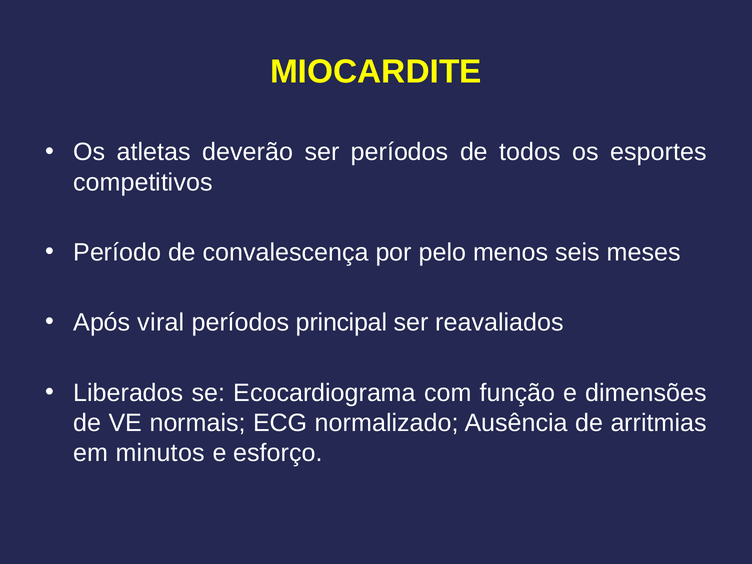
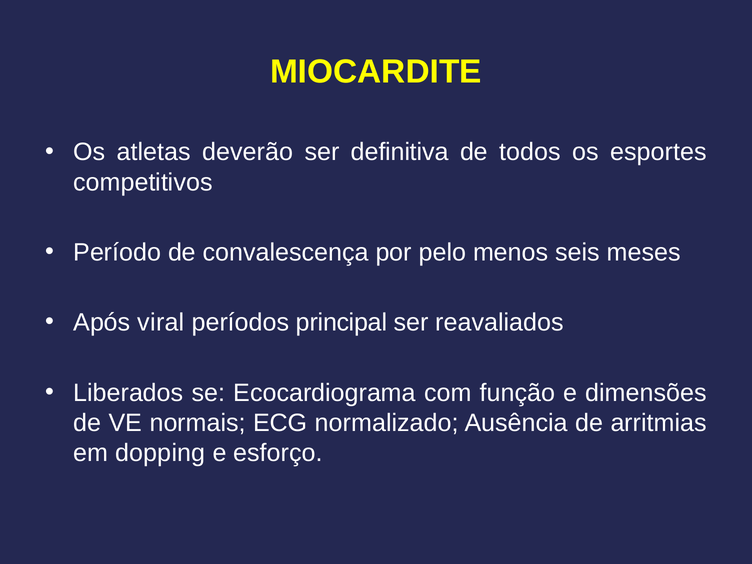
ser períodos: períodos -> definitiva
minutos: minutos -> dopping
